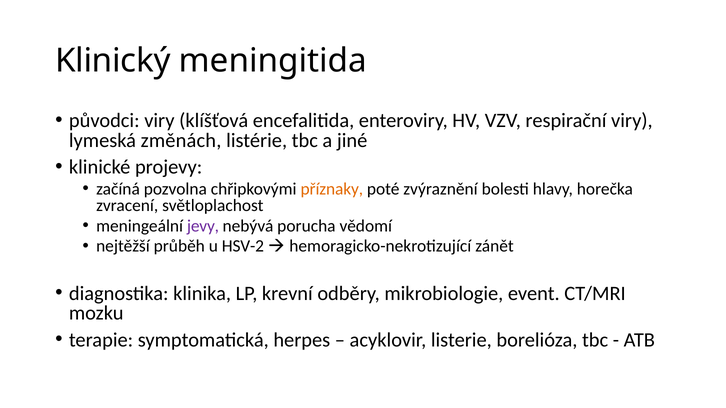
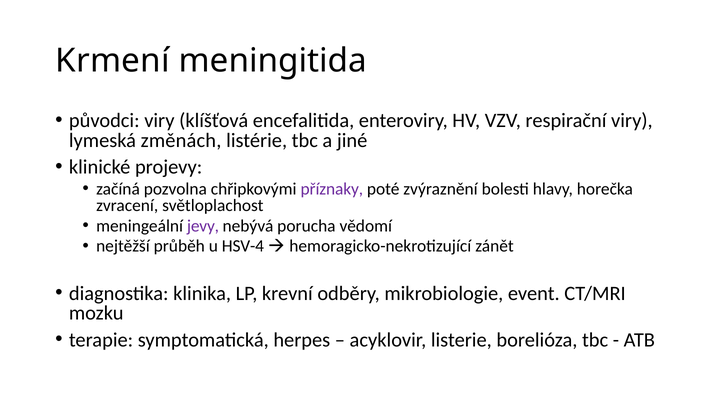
Klinický: Klinický -> Krmení
příznaky colour: orange -> purple
HSV-2: HSV-2 -> HSV-4
